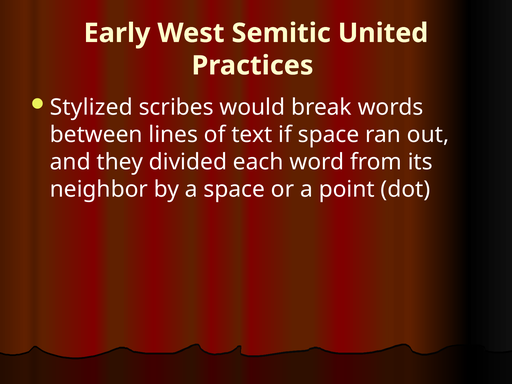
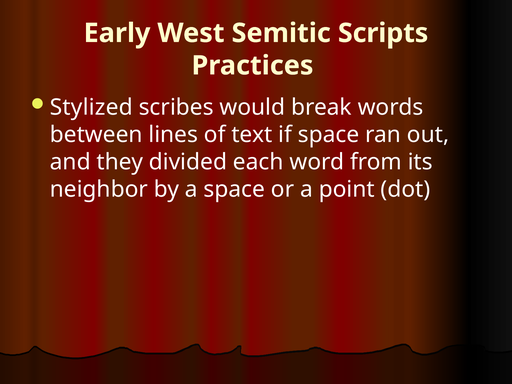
United: United -> Scripts
